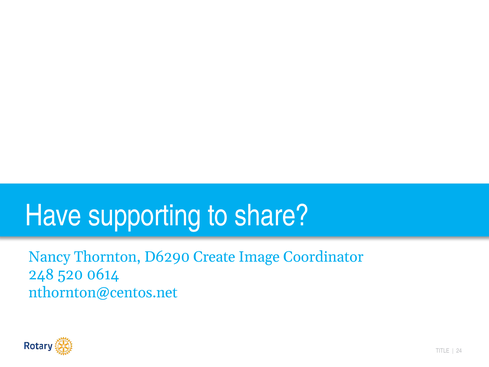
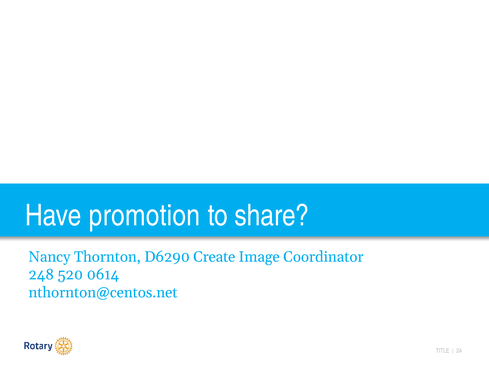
supporting: supporting -> promotion
